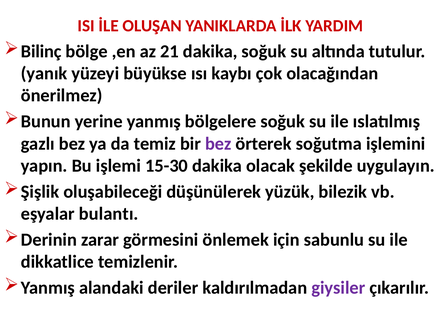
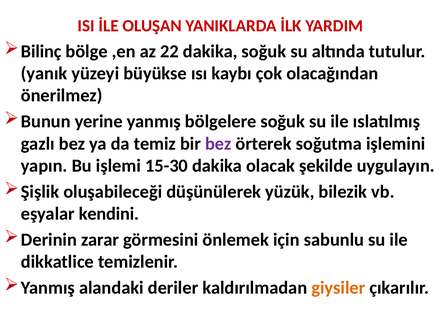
21: 21 -> 22
bulantı: bulantı -> kendini
giysiler colour: purple -> orange
